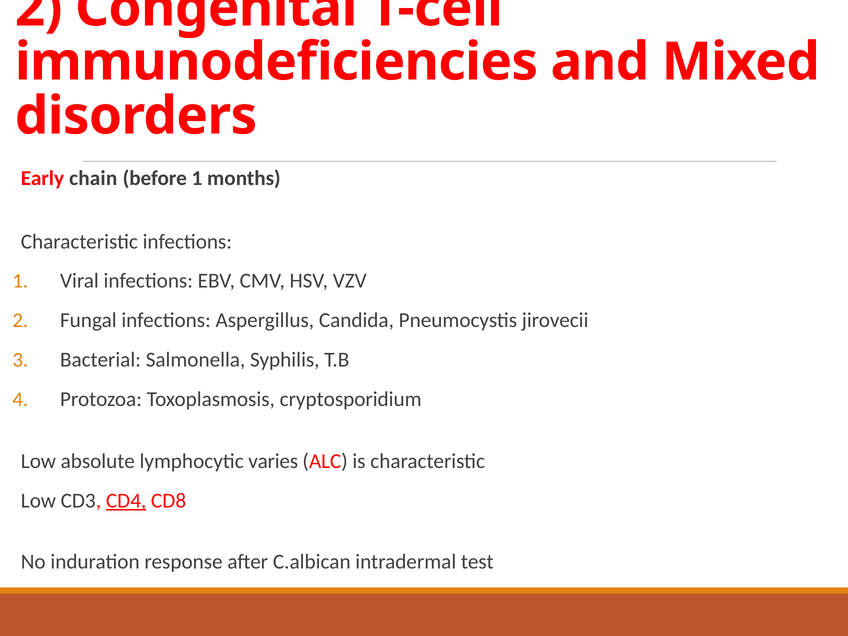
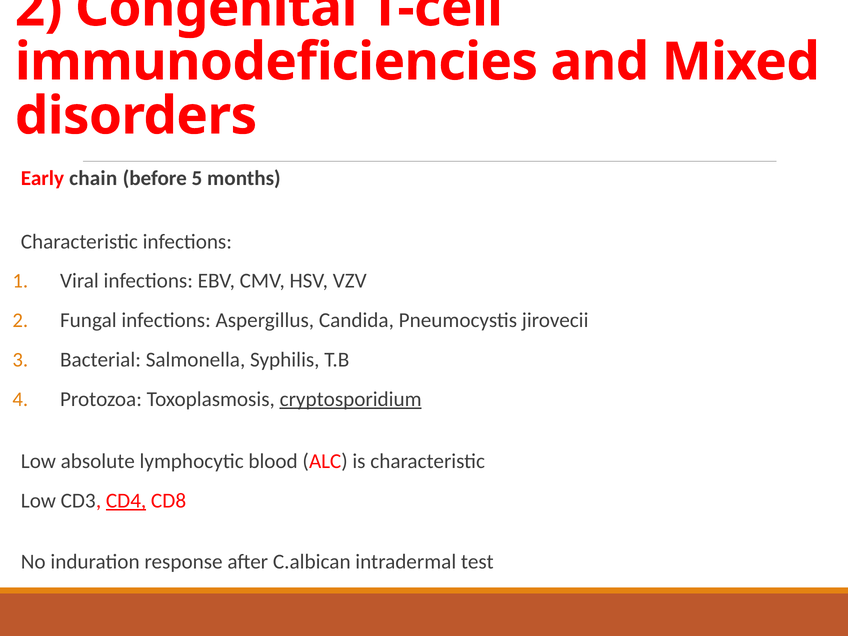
before 1: 1 -> 5
cryptosporidium underline: none -> present
varies: varies -> blood
